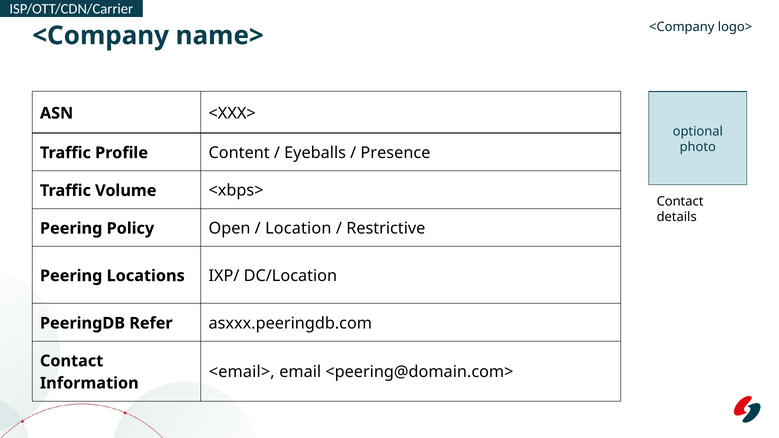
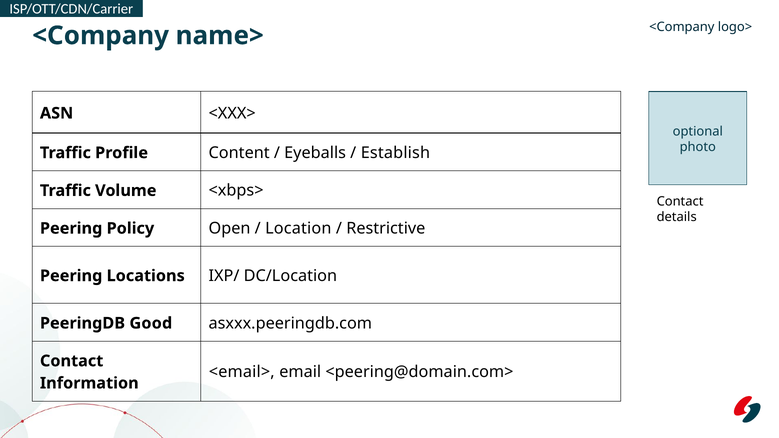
Presence: Presence -> Establish
Refer: Refer -> Good
